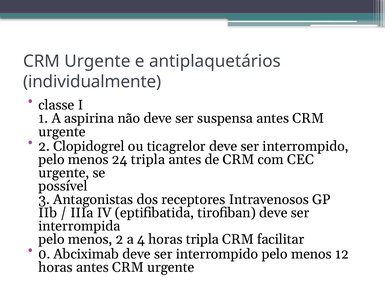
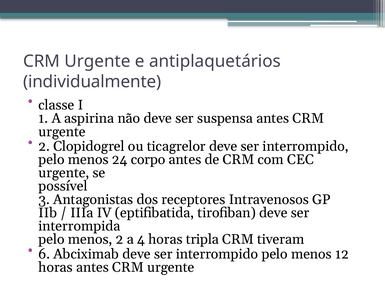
24 tripla: tripla -> corpo
facilitar: facilitar -> tiveram
0: 0 -> 6
